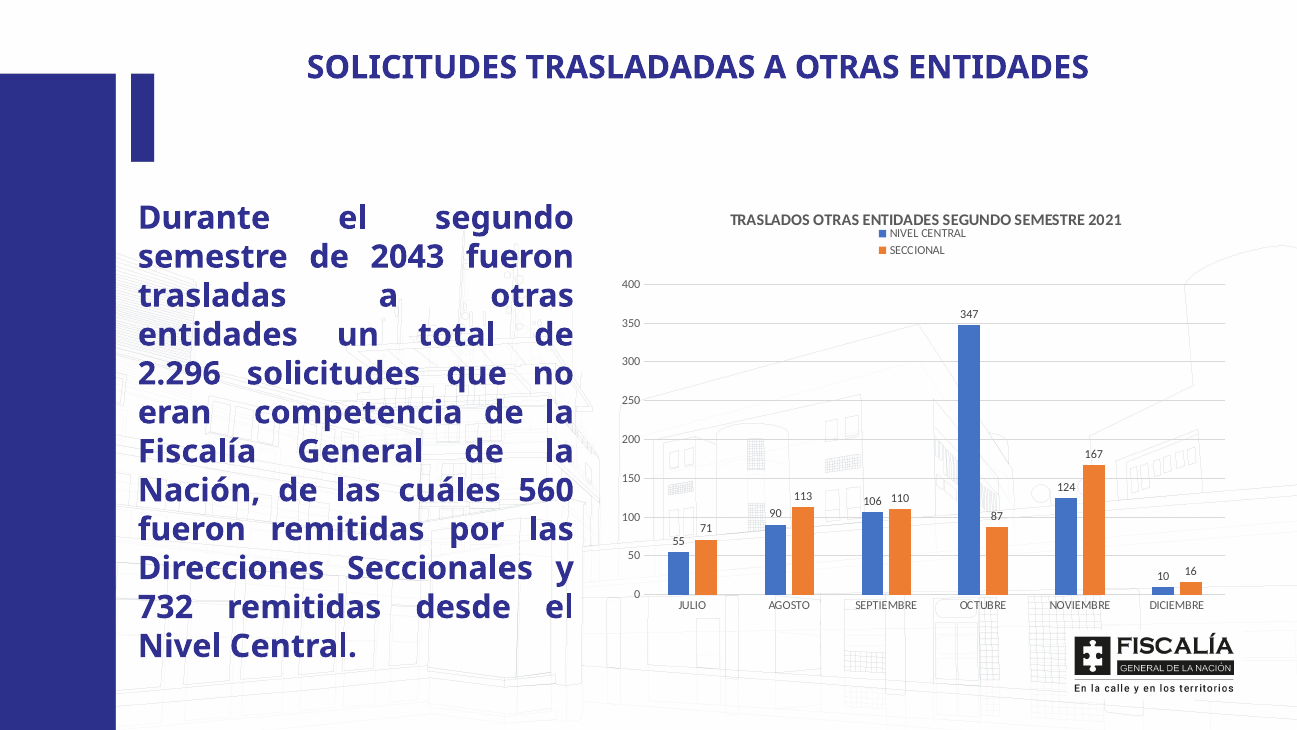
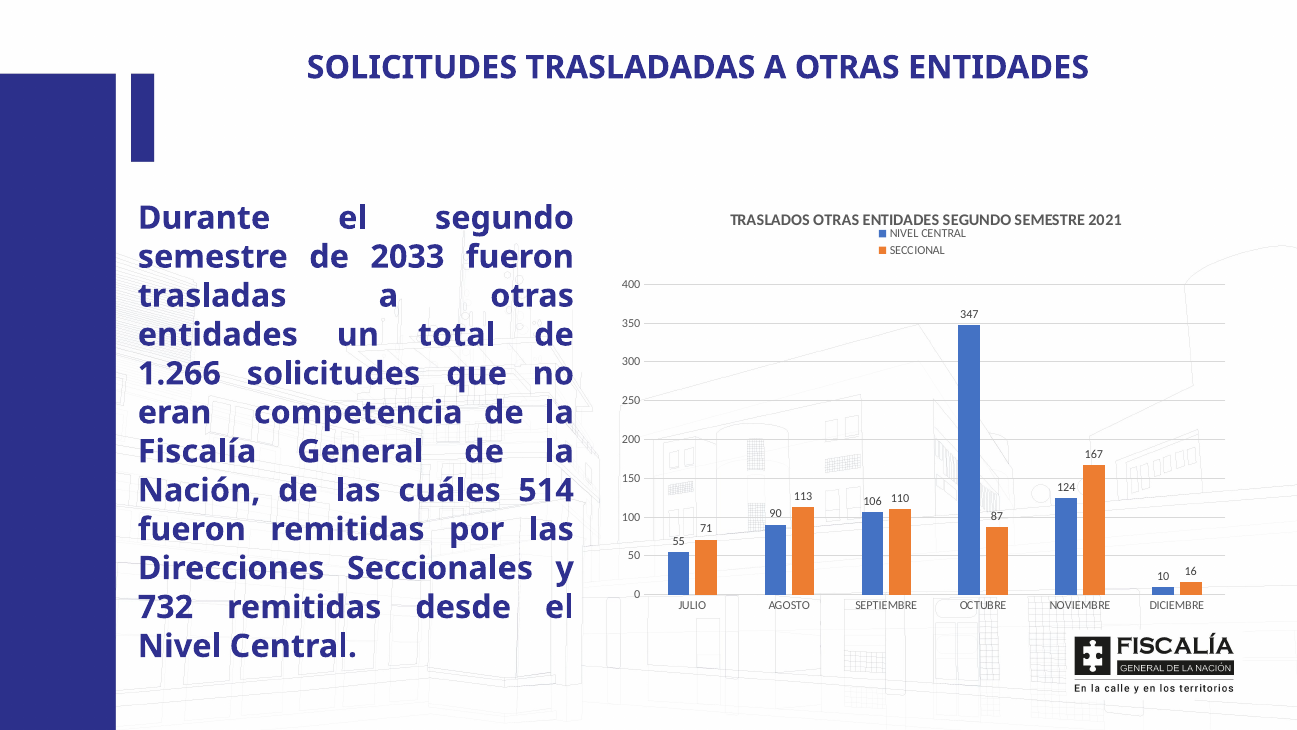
2043: 2043 -> 2033
2.296: 2.296 -> 1.266
560: 560 -> 514
